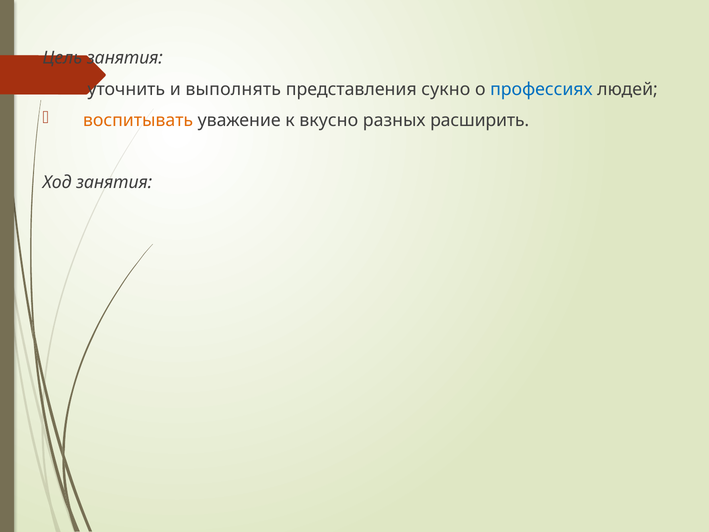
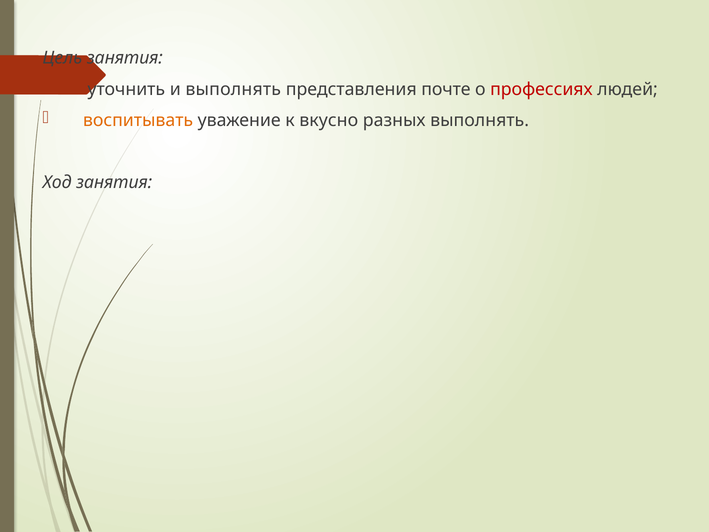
сукно: сукно -> почте
профессиях colour: blue -> red
разных расширить: расширить -> выполнять
